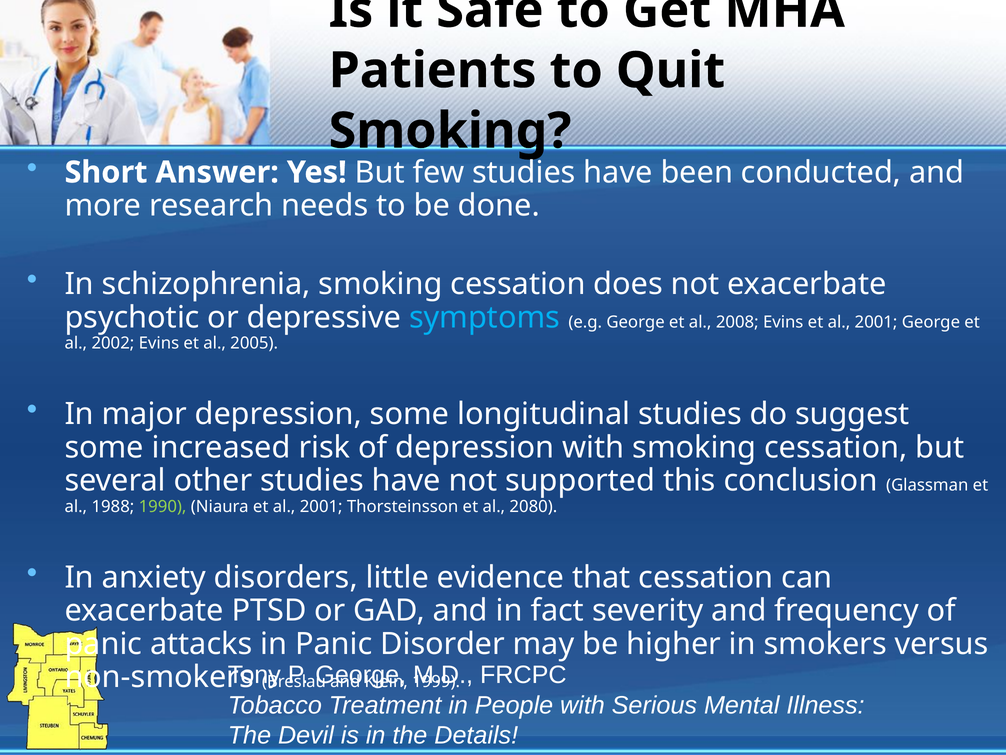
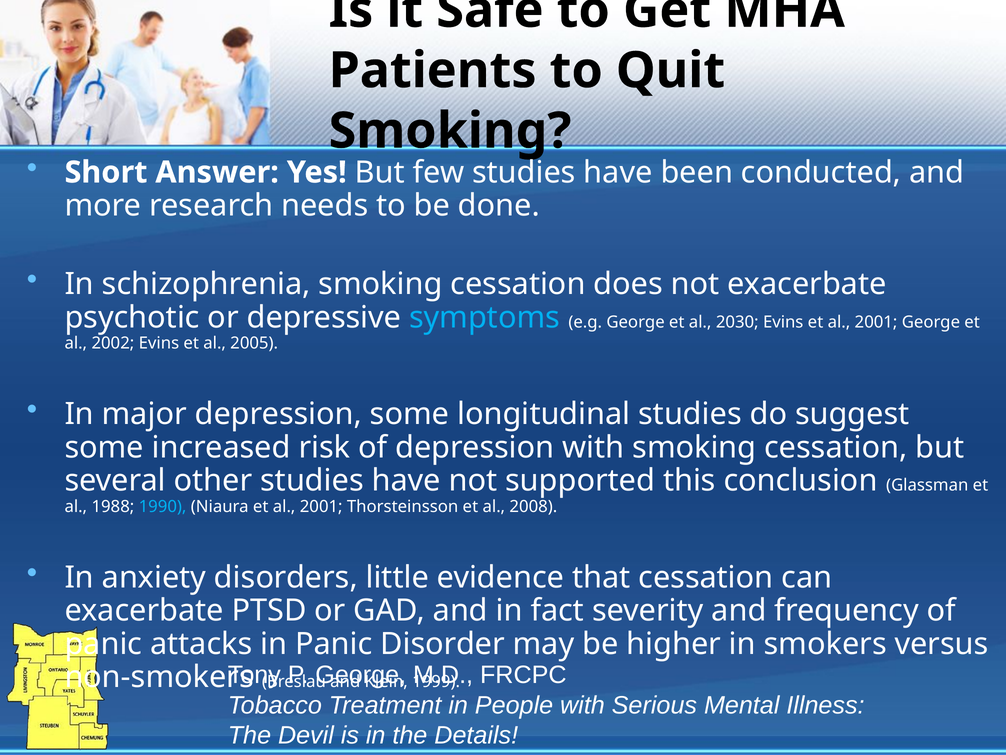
2008: 2008 -> 2030
1990 colour: light green -> light blue
2080: 2080 -> 2008
